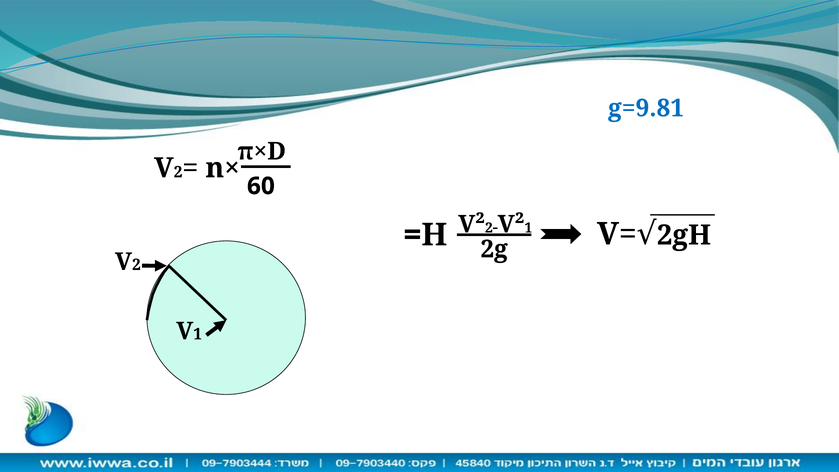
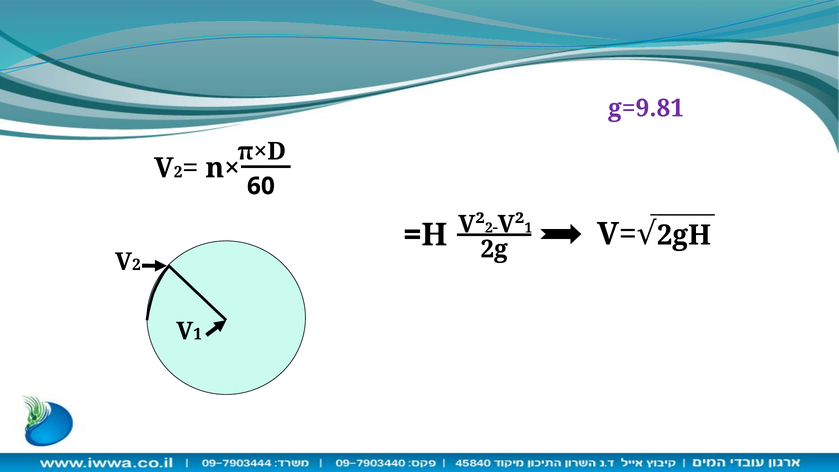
g=9.81 colour: blue -> purple
